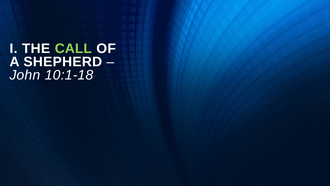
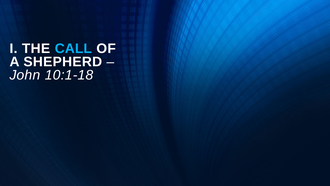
CALL colour: light green -> light blue
